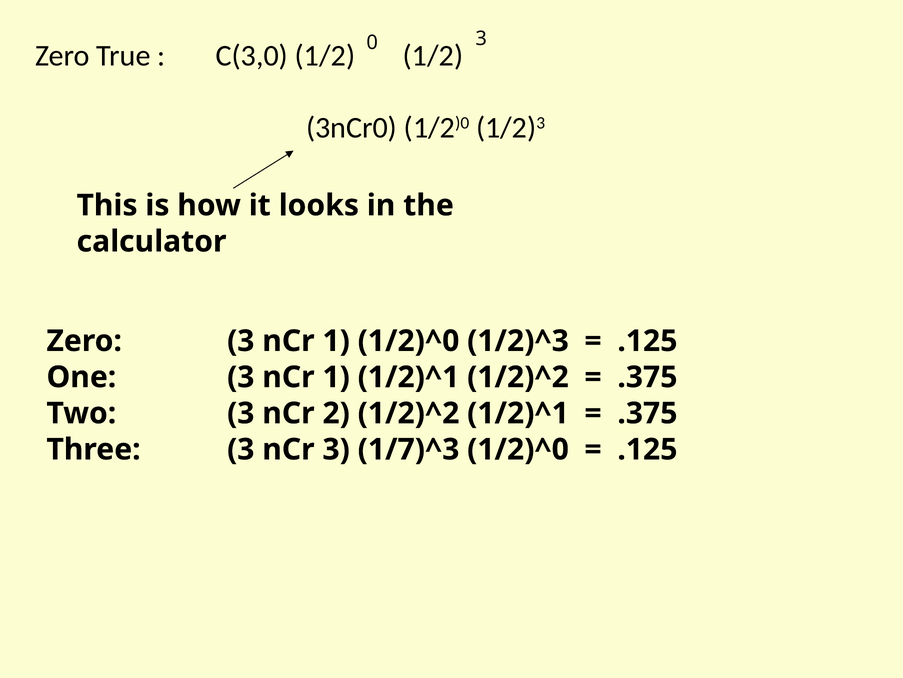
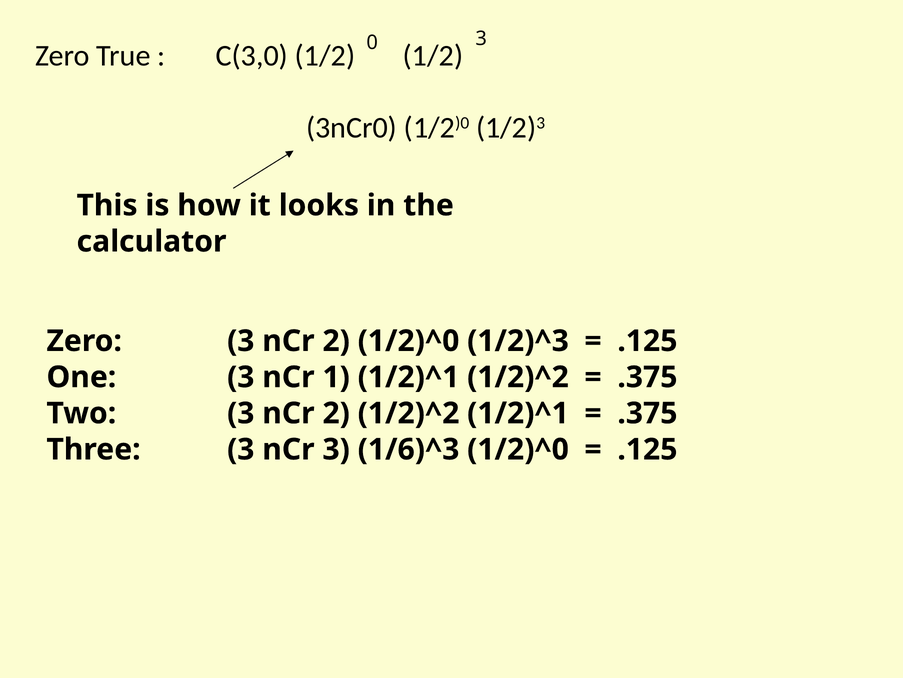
Zero 3 nCr 1: 1 -> 2
1/7)^3: 1/7)^3 -> 1/6)^3
